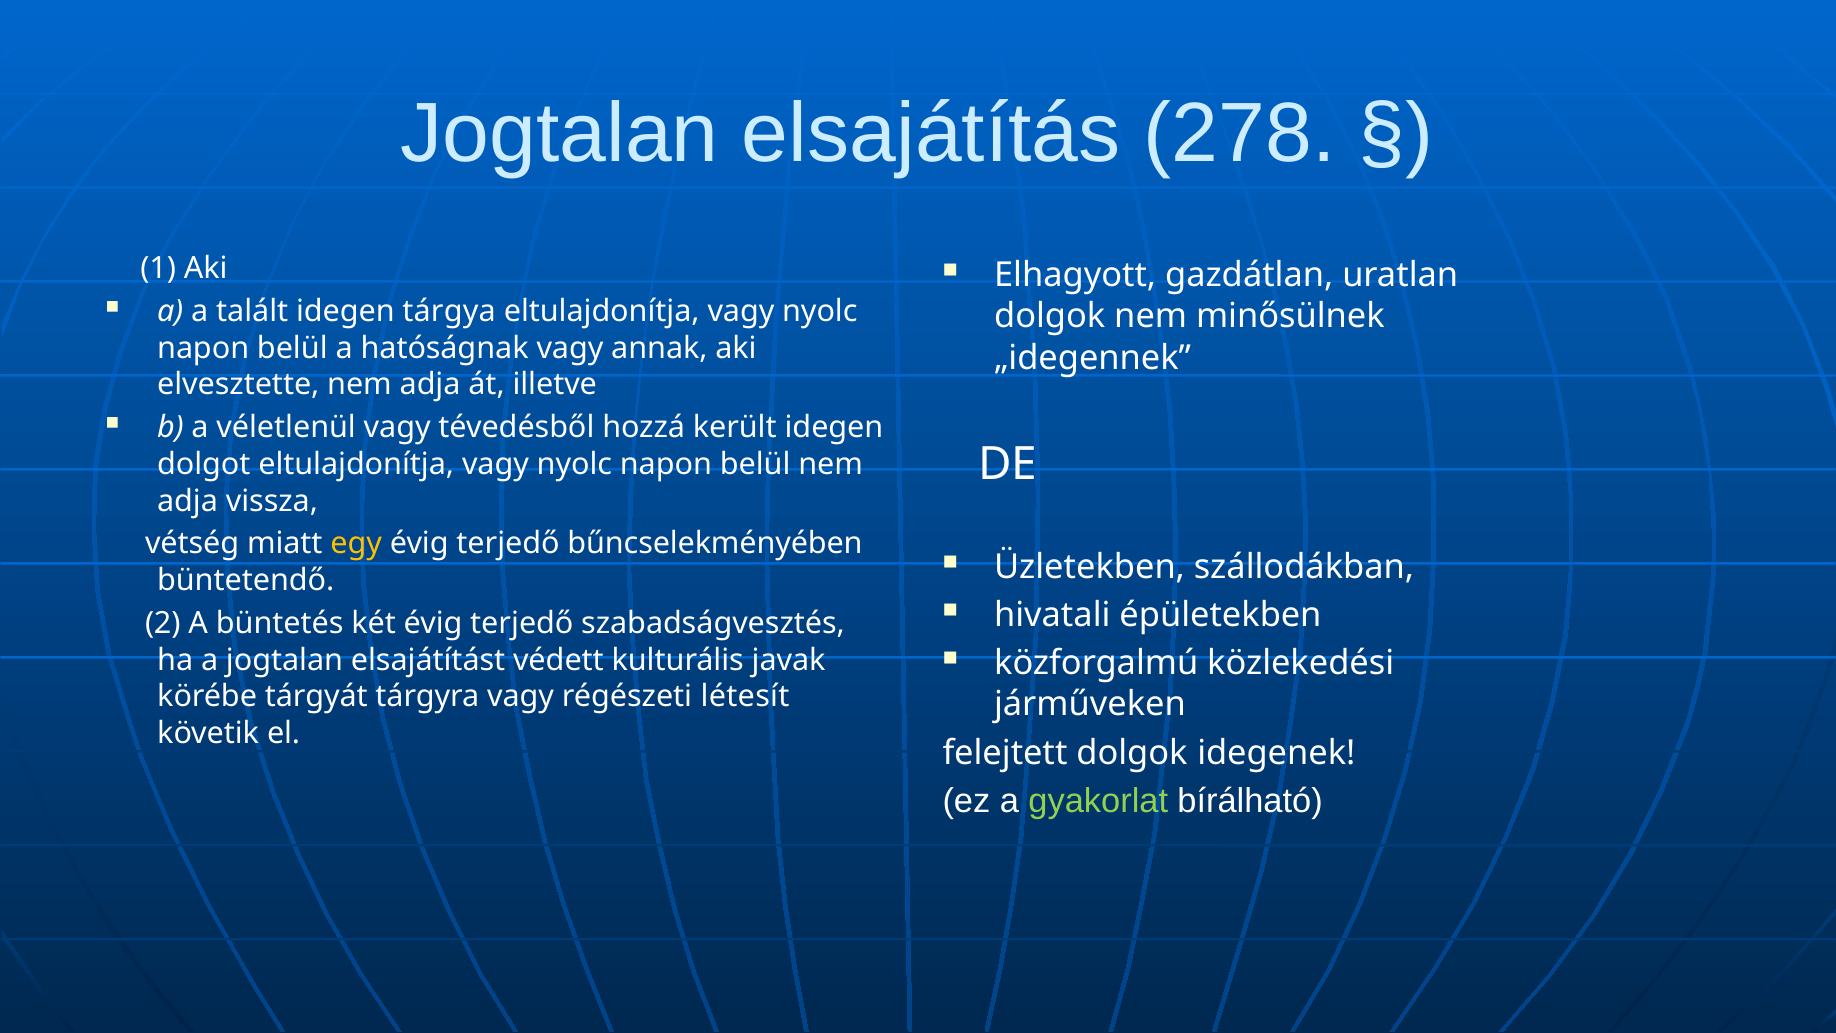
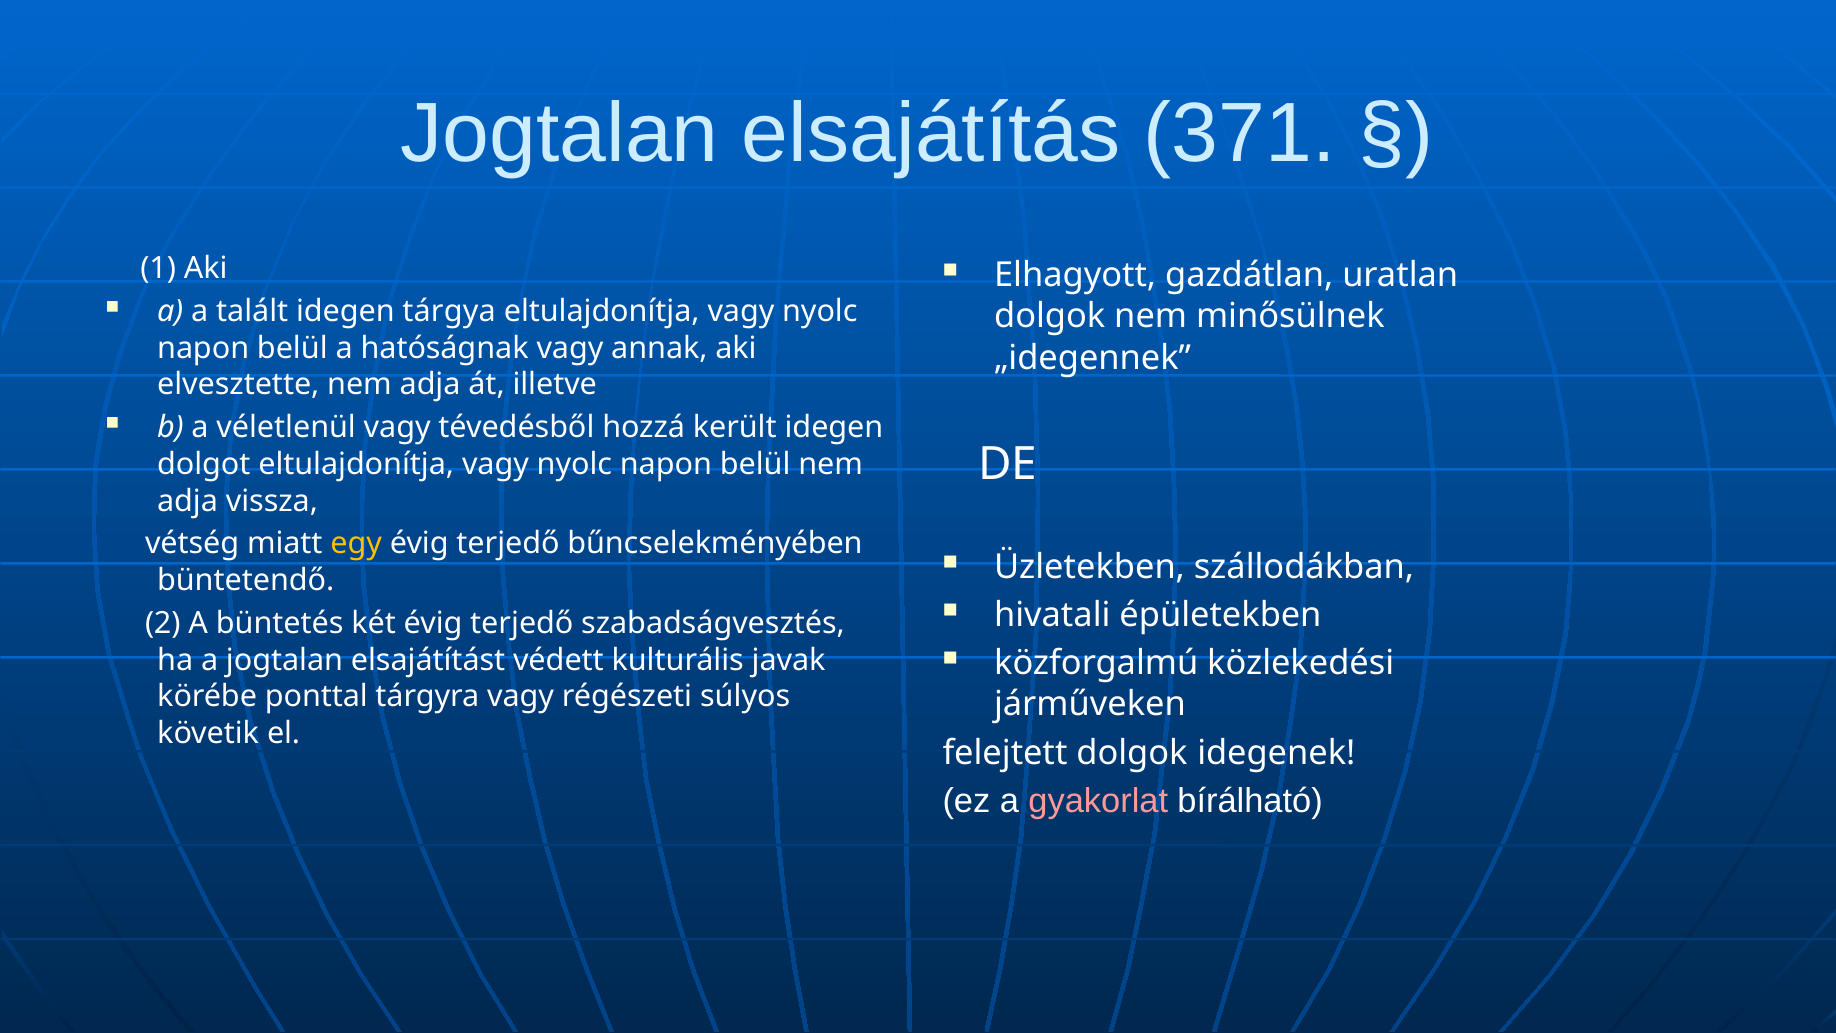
278: 278 -> 371
tárgyát: tárgyát -> ponttal
létesít: létesít -> súlyos
gyakorlat colour: light green -> pink
